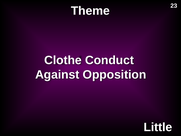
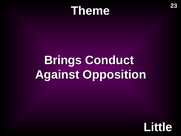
Clothe: Clothe -> Brings
